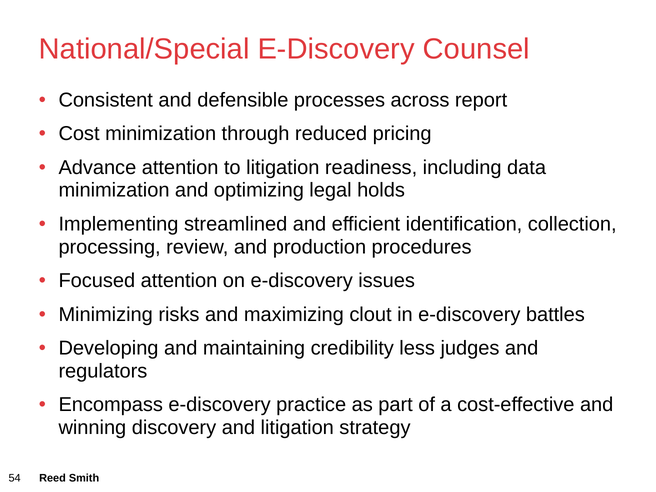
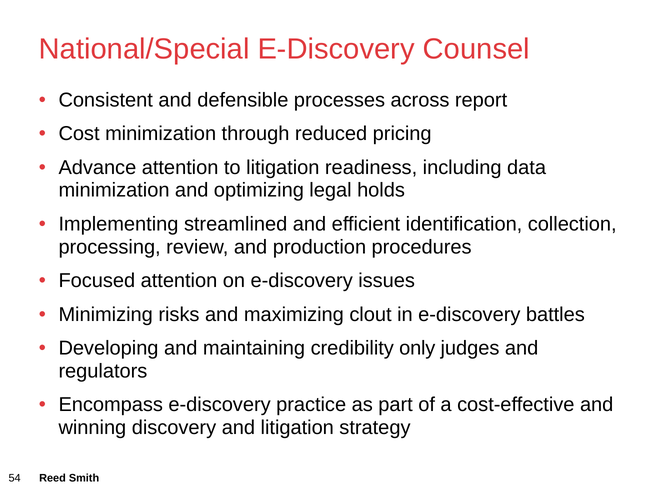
less: less -> only
